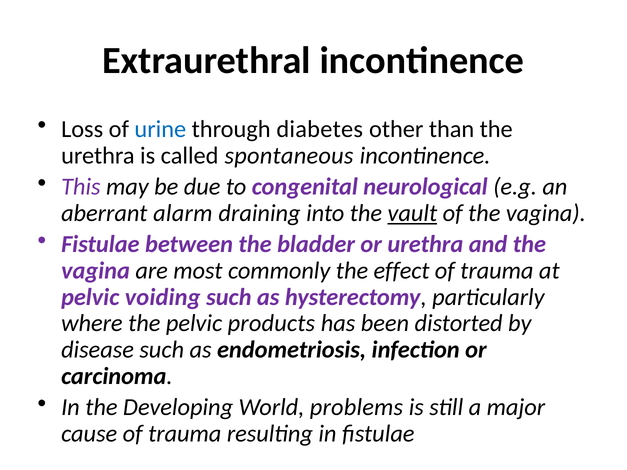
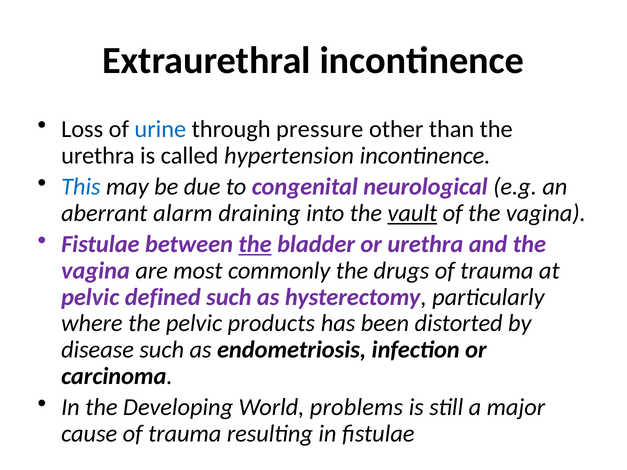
diabetes: diabetes -> pressure
spontaneous: spontaneous -> hypertension
This colour: purple -> blue
the at (255, 245) underline: none -> present
effect: effect -> drugs
voiding: voiding -> defined
